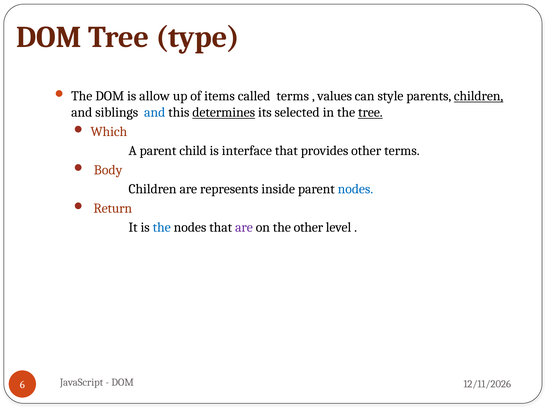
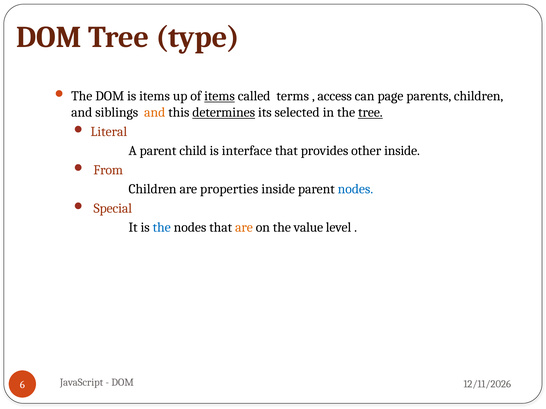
is allow: allow -> items
items at (220, 96) underline: none -> present
values: values -> access
style: style -> page
children at (479, 96) underline: present -> none
and at (155, 113) colour: blue -> orange
Which: Which -> Literal
other terms: terms -> inside
Body: Body -> From
represents: represents -> properties
Return: Return -> Special
are at (244, 228) colour: purple -> orange
the other: other -> value
